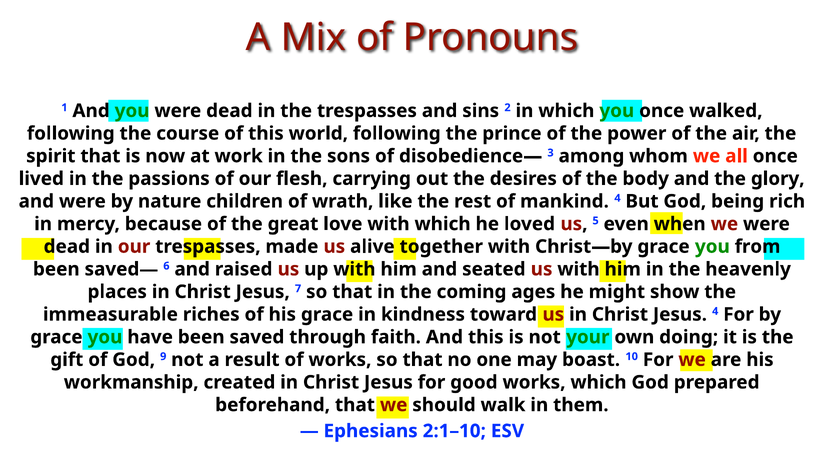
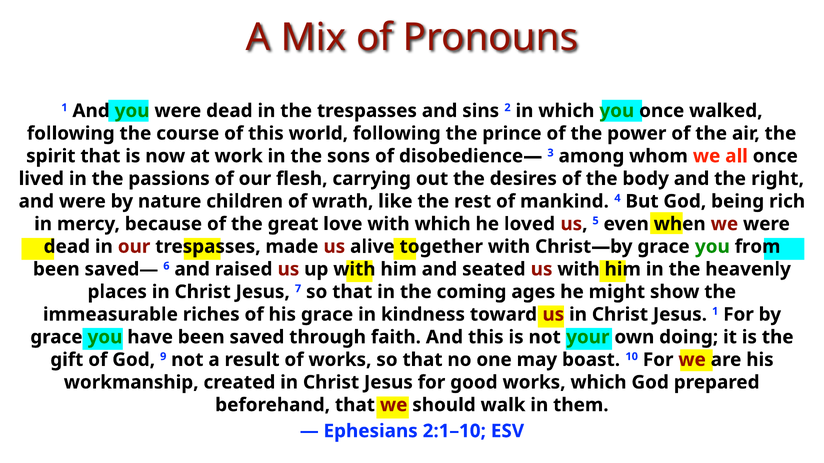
glory: glory -> right
Jesus 4: 4 -> 1
